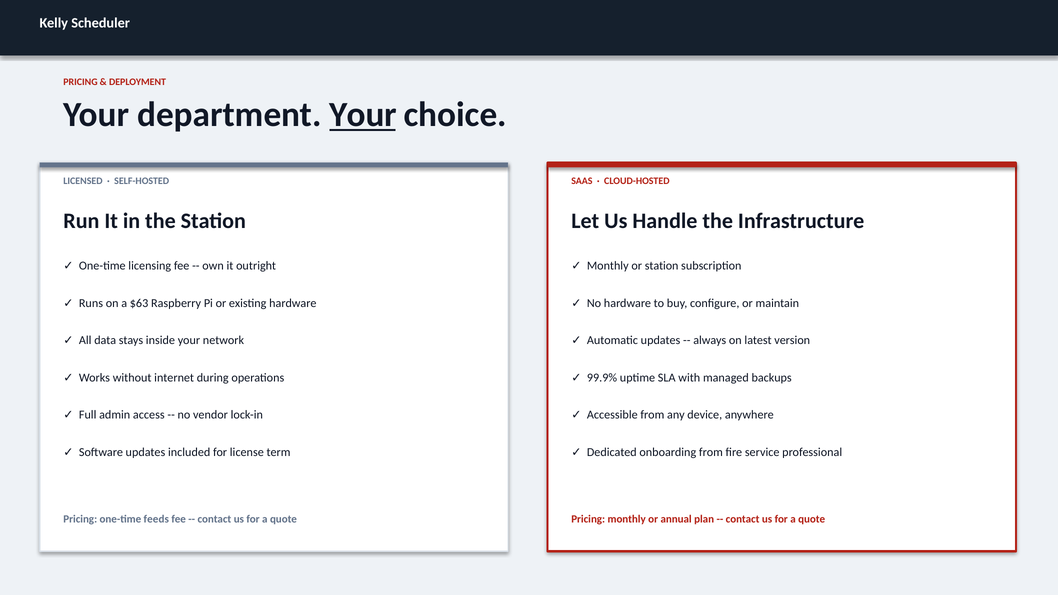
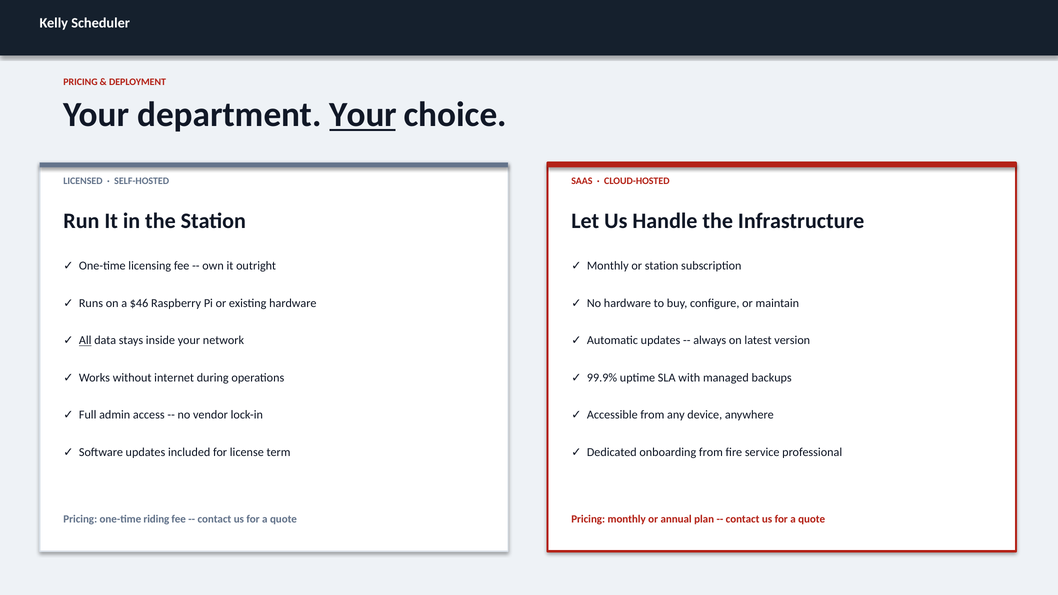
$63: $63 -> $46
All underline: none -> present
feeds: feeds -> riding
